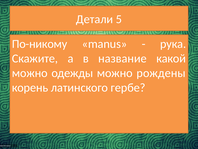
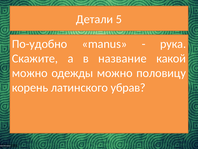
По-никому: По-никому -> По-удобно
рождены: рождены -> половицу
гербе: гербе -> убрав
